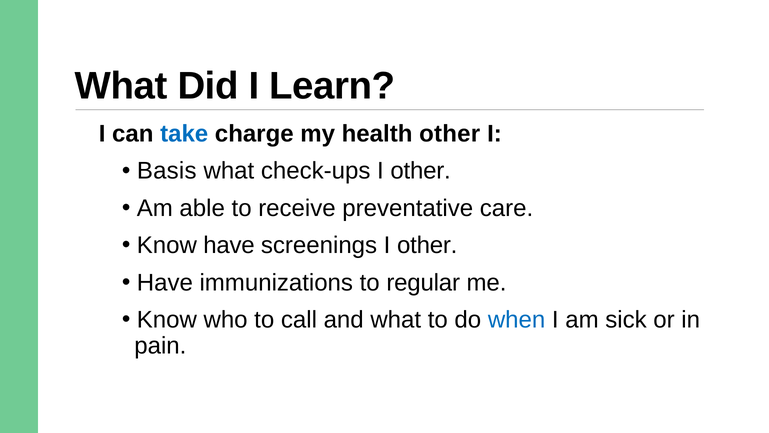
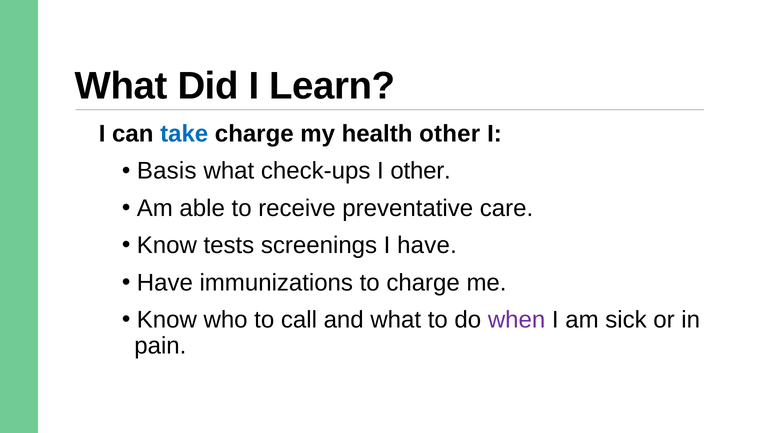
Know have: have -> tests
screenings I other: other -> have
to regular: regular -> charge
when colour: blue -> purple
